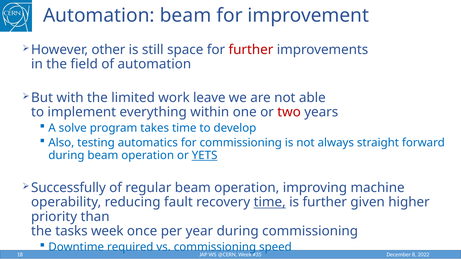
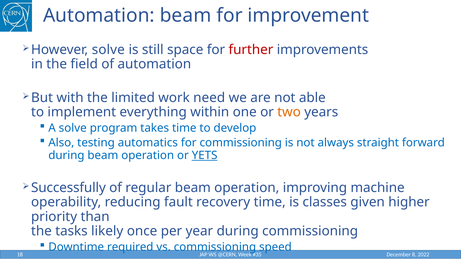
However other: other -> solve
leave: leave -> need
two colour: red -> orange
time at (270, 202) underline: present -> none
is further: further -> classes
tasks week: week -> likely
